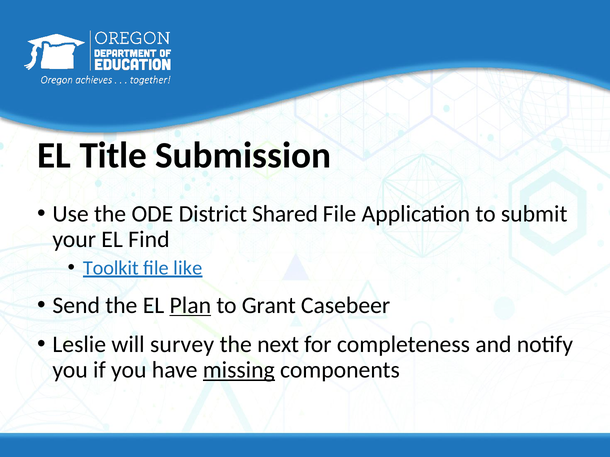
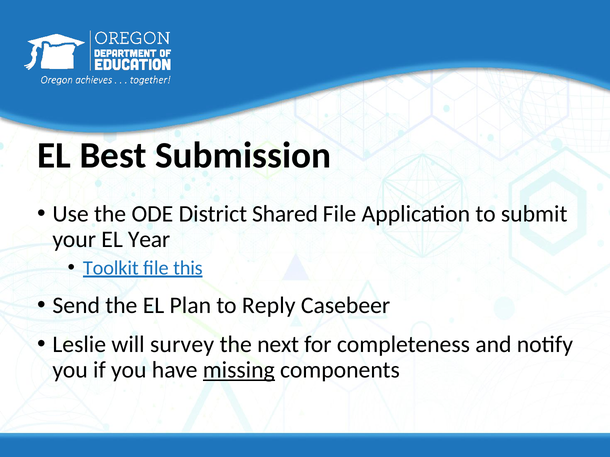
Title: Title -> Best
Find: Find -> Year
like: like -> this
Plan underline: present -> none
Grant: Grant -> Reply
